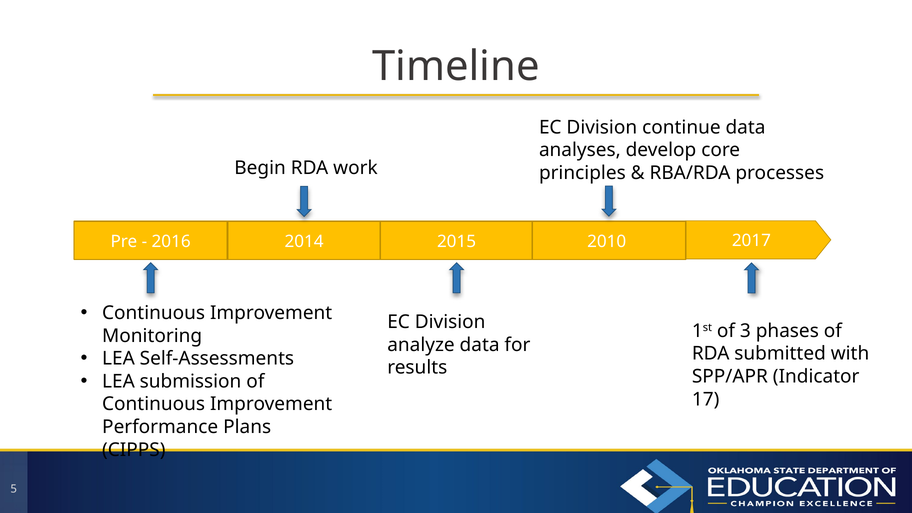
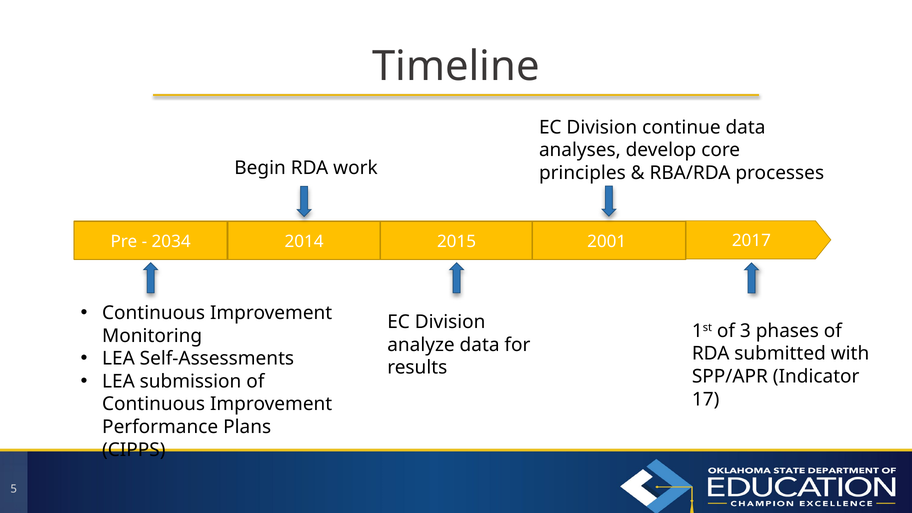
2016: 2016 -> 2034
2010: 2010 -> 2001
